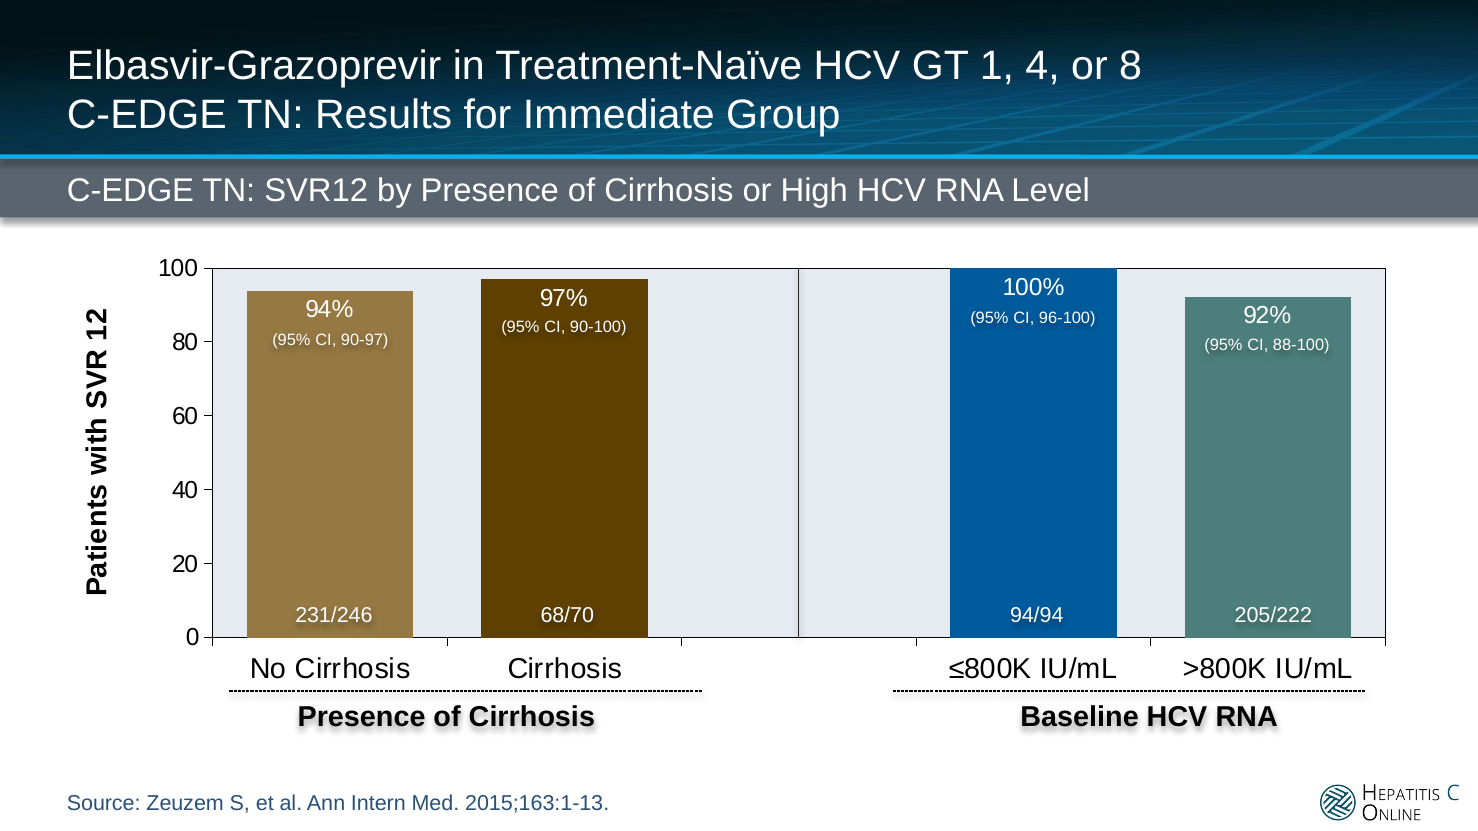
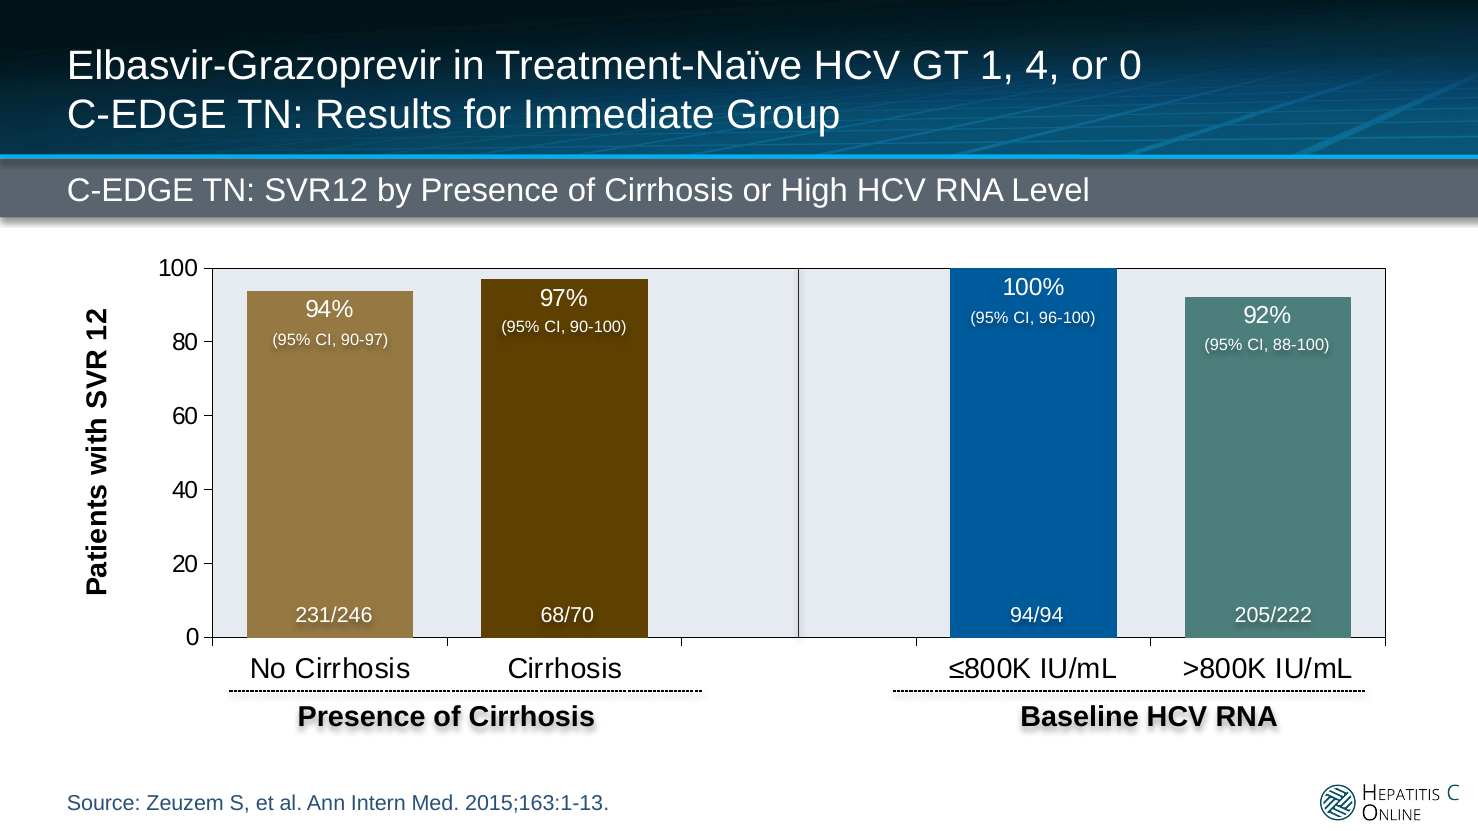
or 8: 8 -> 0
